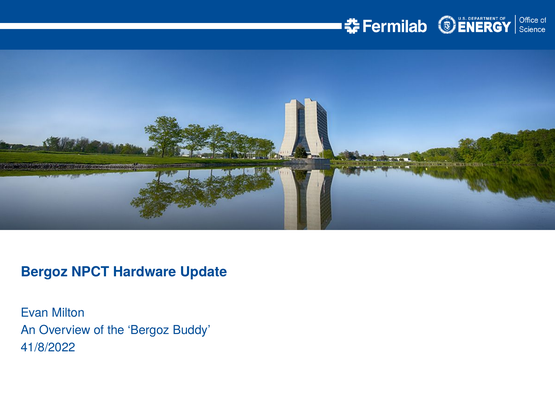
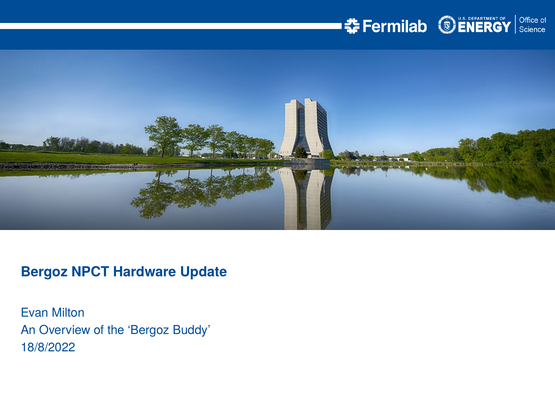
41/8/2022: 41/8/2022 -> 18/8/2022
